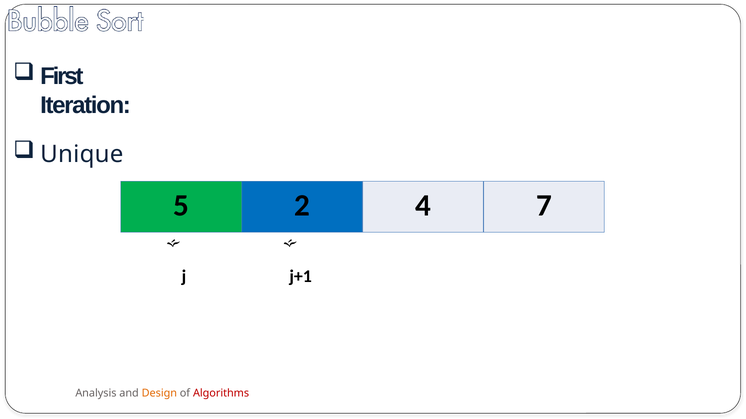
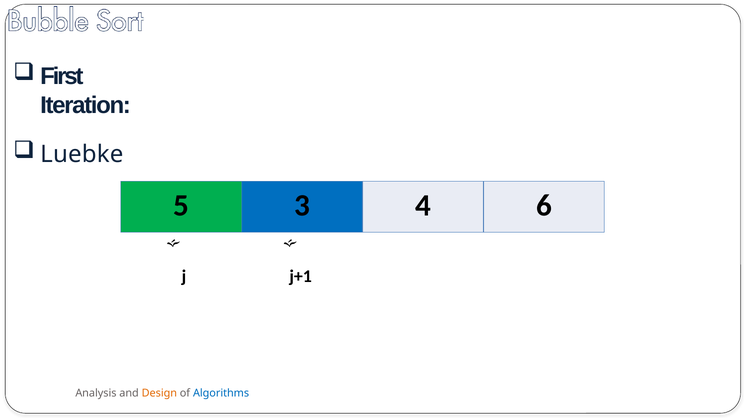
Unique: Unique -> Luebke
2: 2 -> 3
7: 7 -> 6
Algorithms colour: red -> blue
